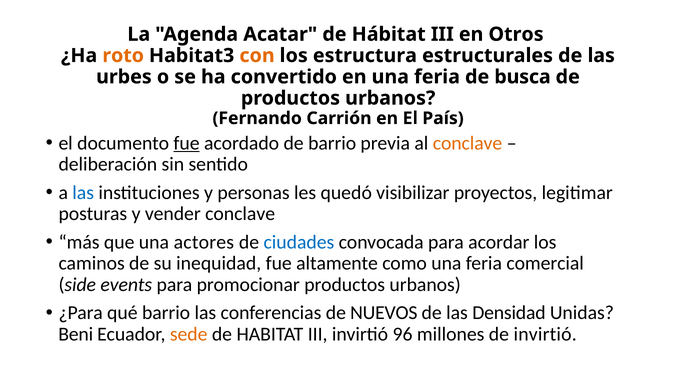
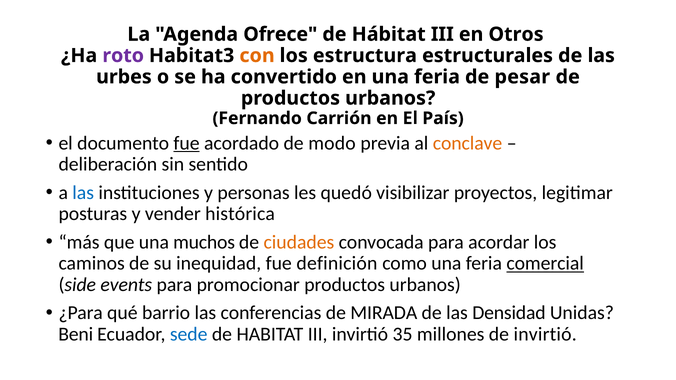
Acatar: Acatar -> Ofrece
roto colour: orange -> purple
busca: busca -> pesar
de barrio: barrio -> modo
vender conclave: conclave -> histórica
actores: actores -> muchos
ciudades colour: blue -> orange
altamente: altamente -> definición
comercial underline: none -> present
NUEVOS: NUEVOS -> MIRADA
sede colour: orange -> blue
96: 96 -> 35
